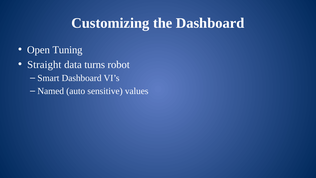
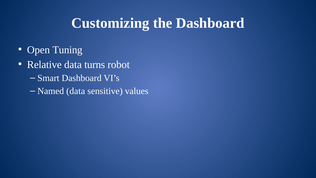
Straight: Straight -> Relative
Named auto: auto -> data
